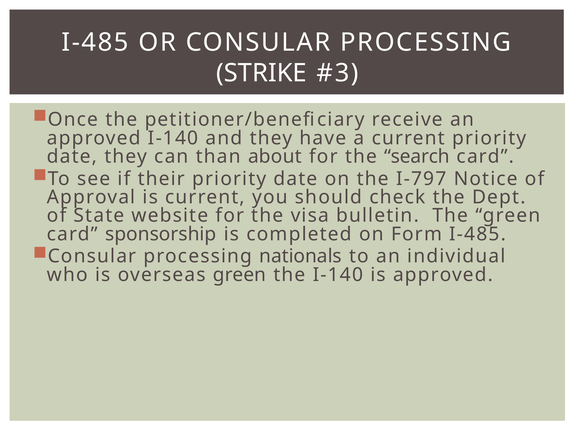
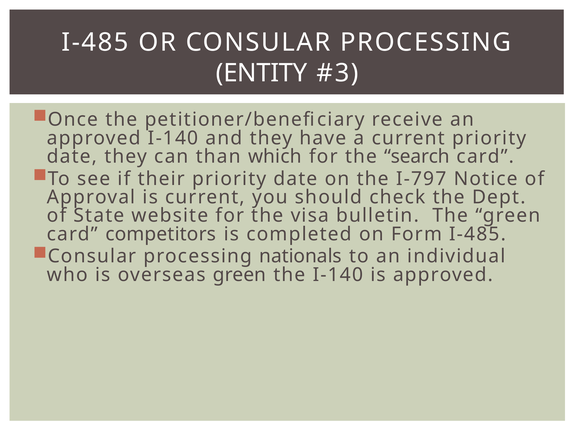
STRIKE: STRIKE -> ENTITY
about: about -> which
sponsorship: sponsorship -> competitors
